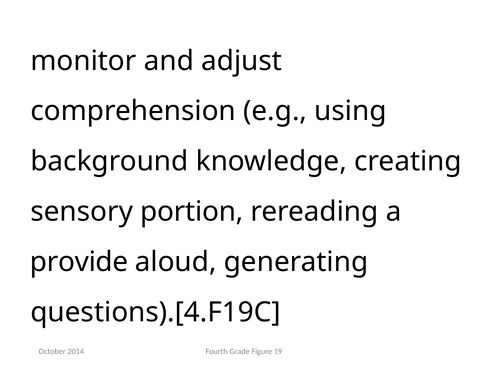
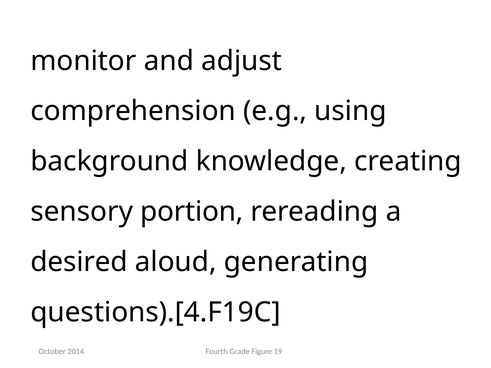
provide: provide -> desired
